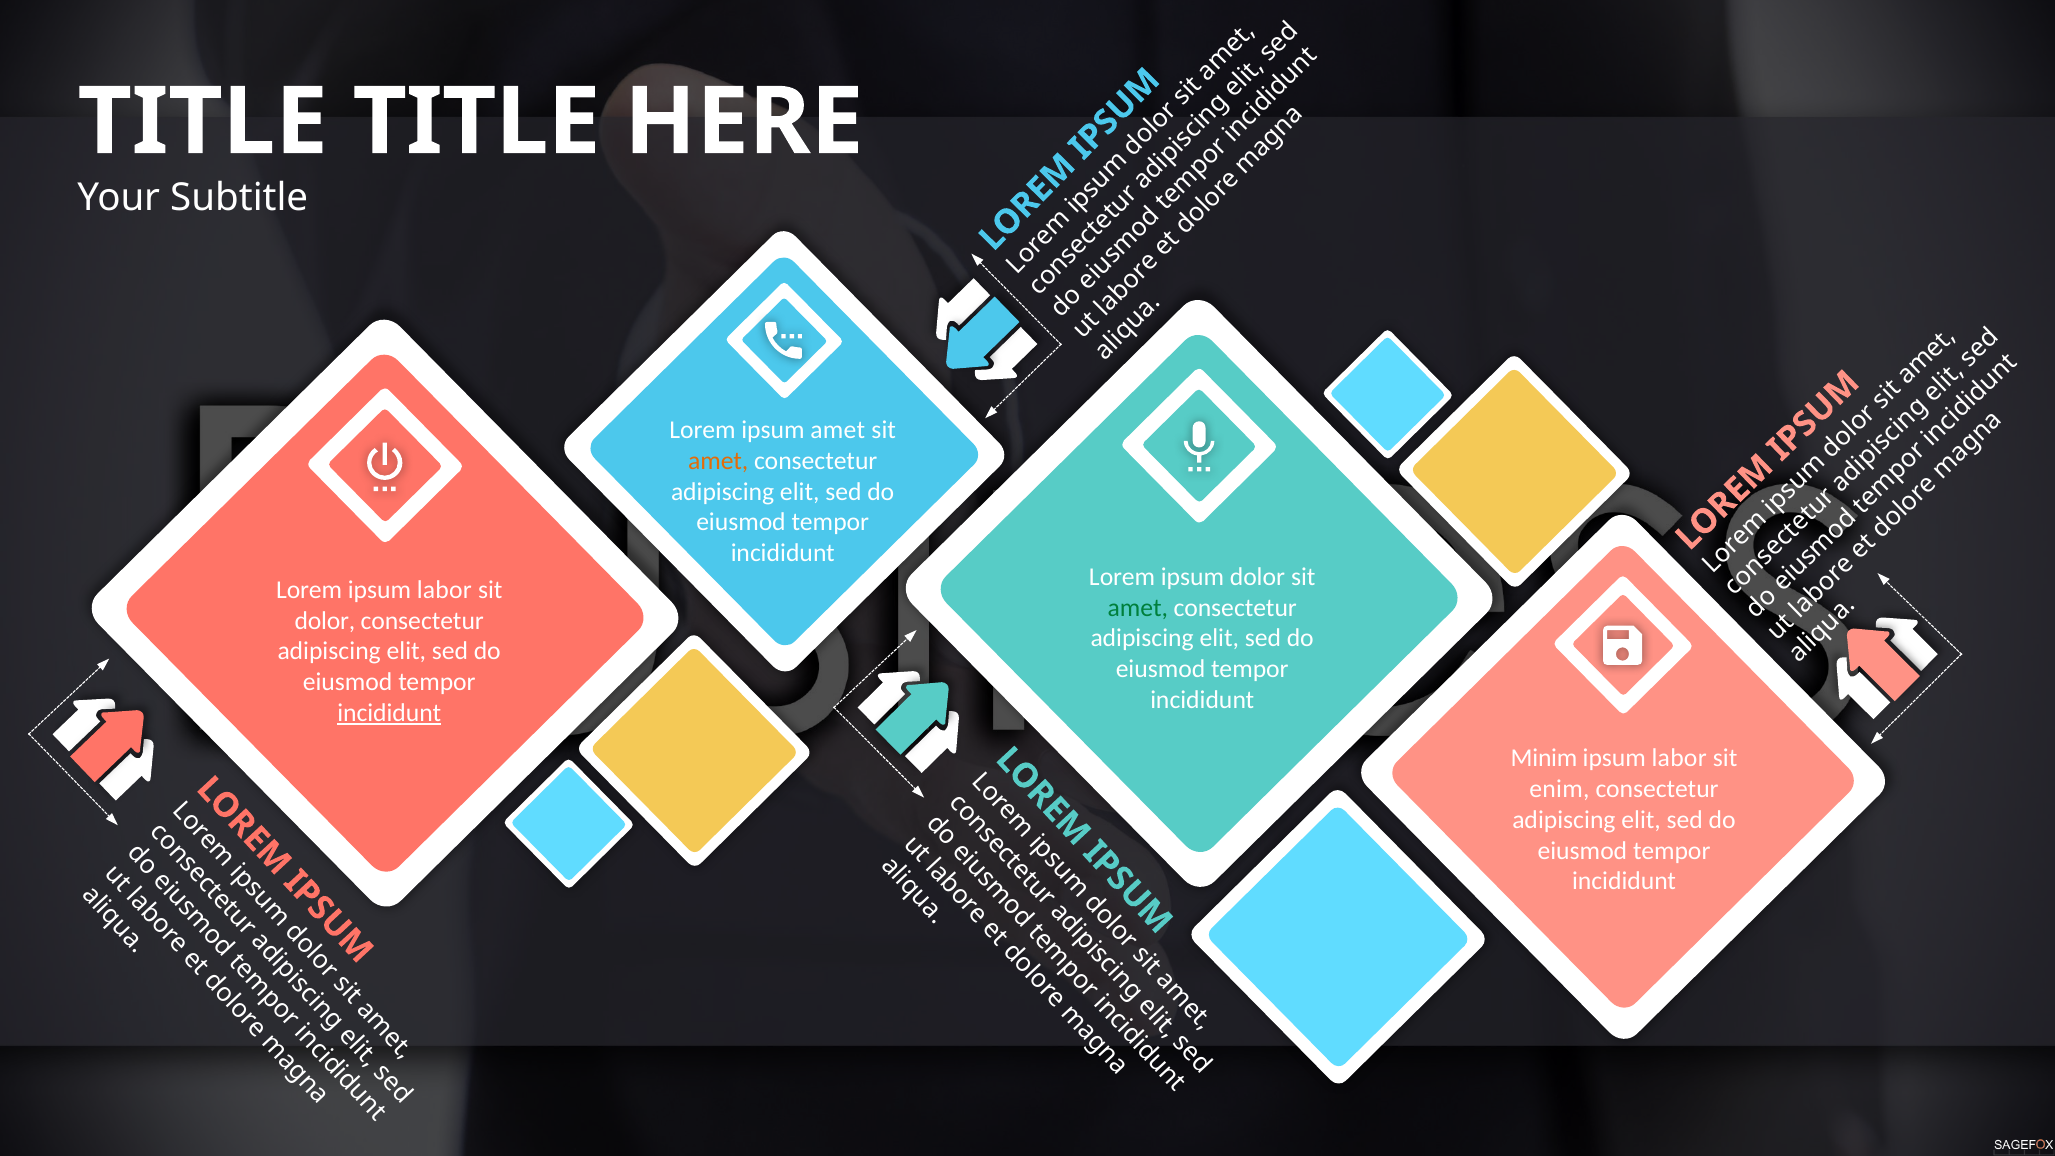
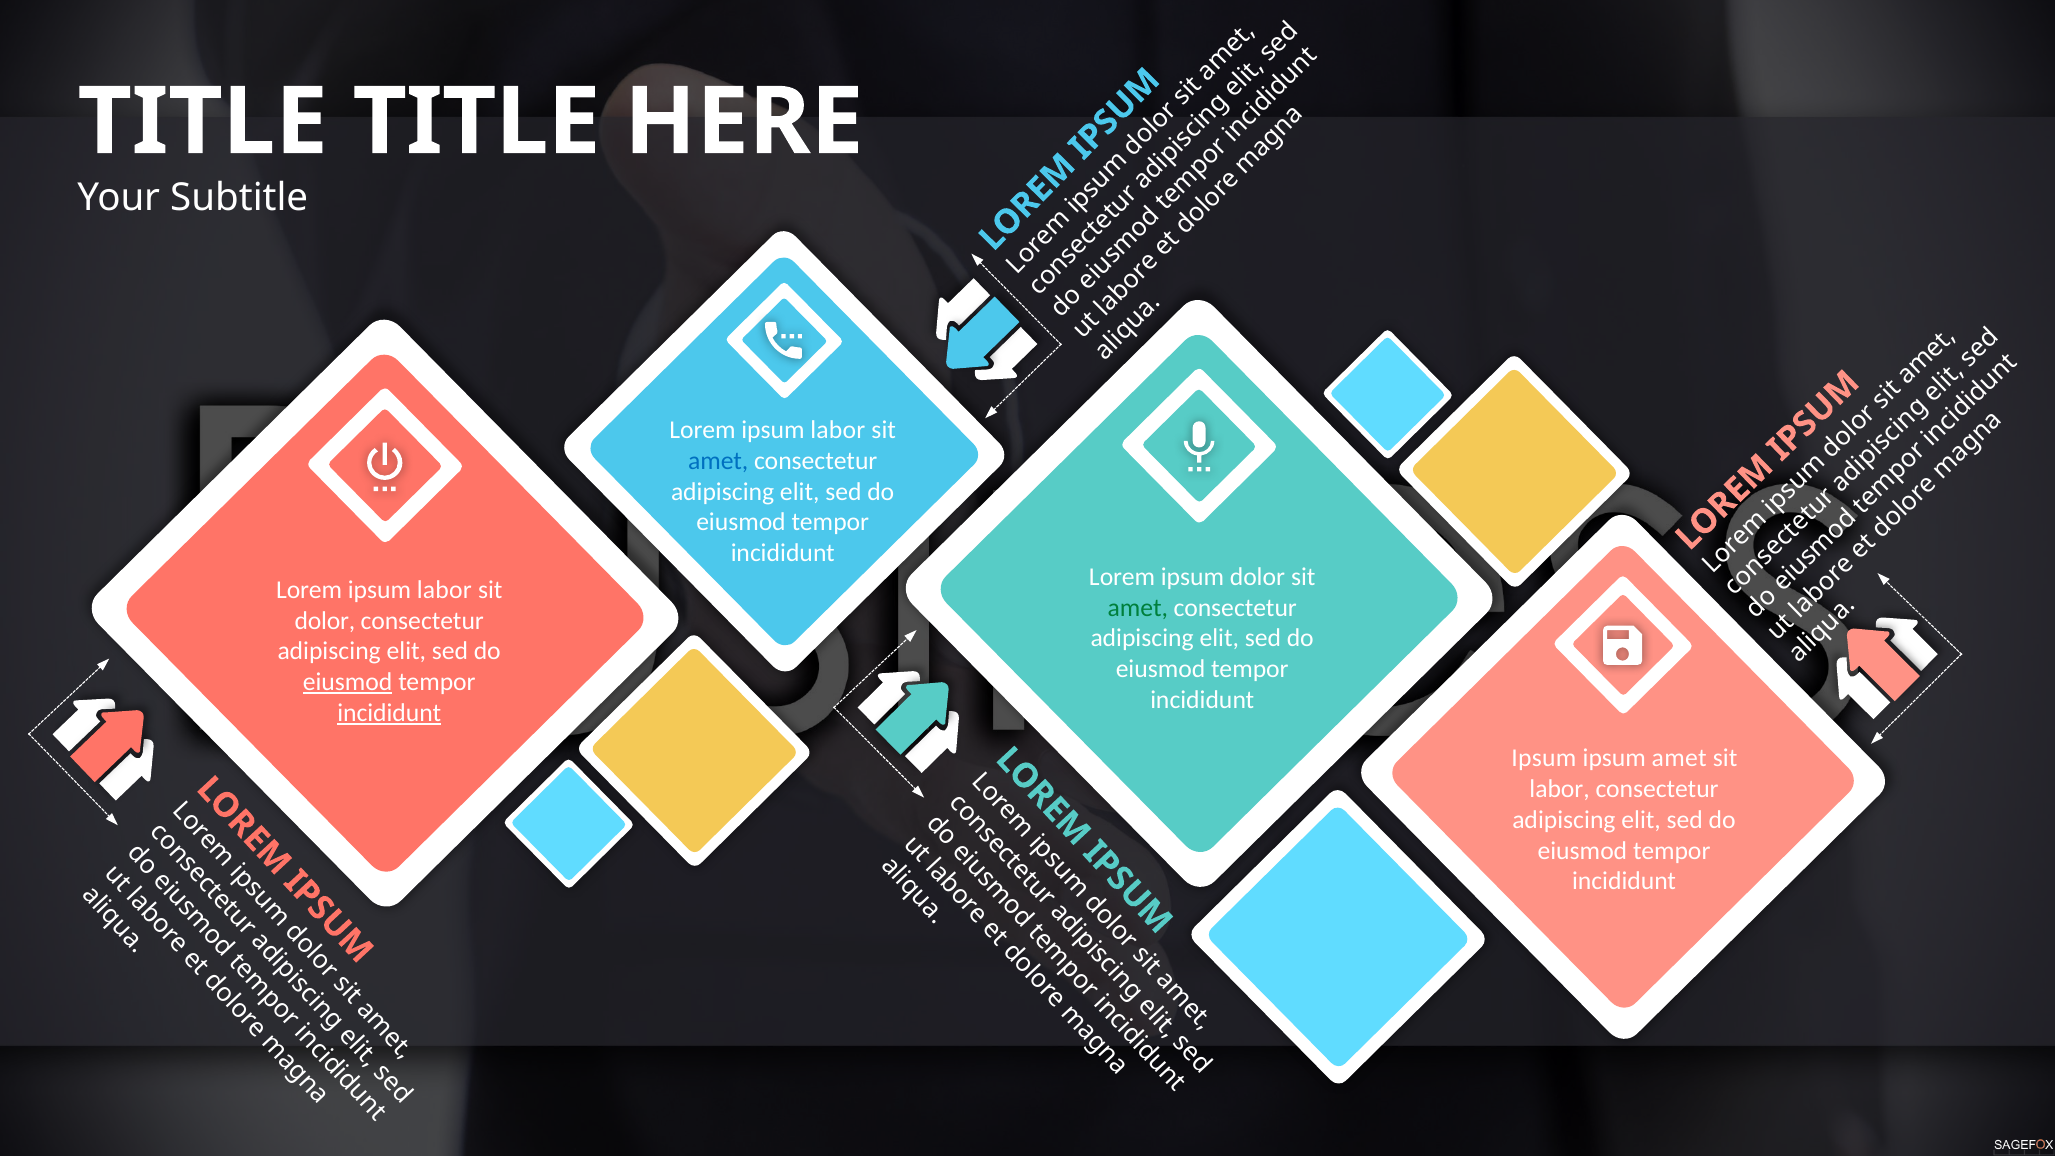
amet at (838, 430): amet -> labor
amet at (718, 461) colour: orange -> blue
eiusmod at (348, 682) underline: none -> present
Minim at (1544, 758): Minim -> Ipsum
labor at (1679, 758): labor -> amet
enim at (1559, 789): enim -> labor
